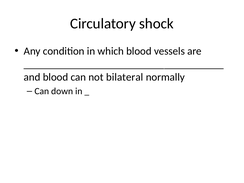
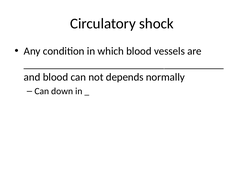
bilateral: bilateral -> depends
